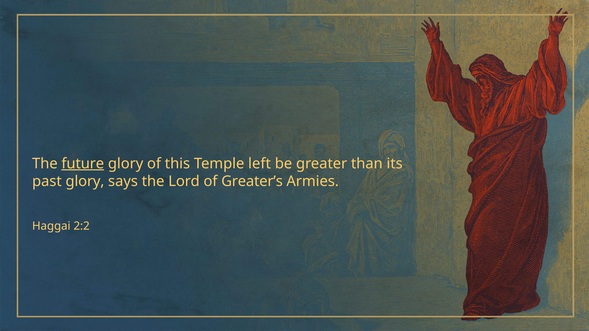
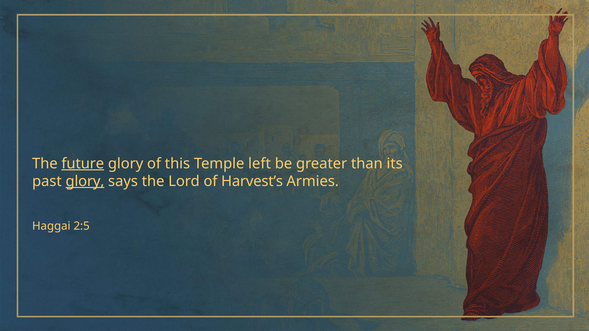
glory at (85, 181) underline: none -> present
Greater’s: Greater’s -> Harvest’s
2:2: 2:2 -> 2:5
